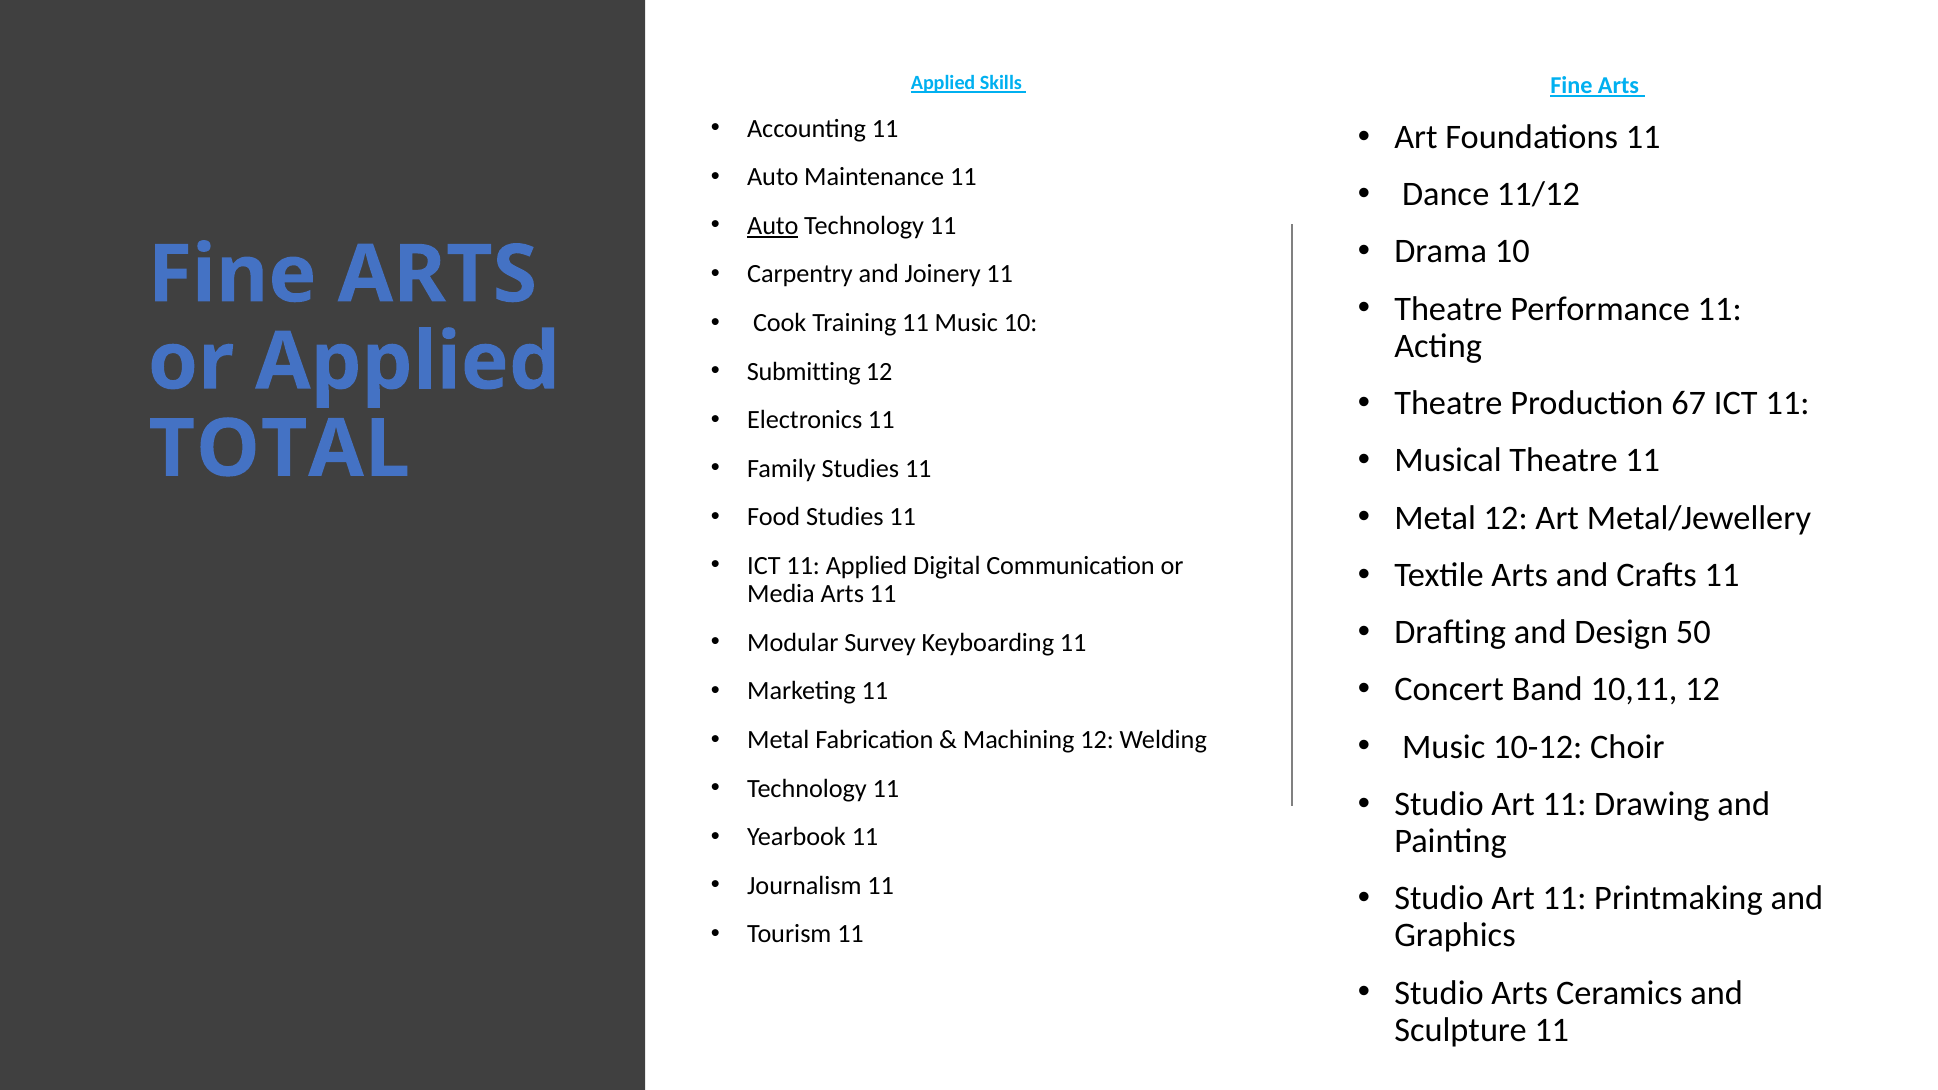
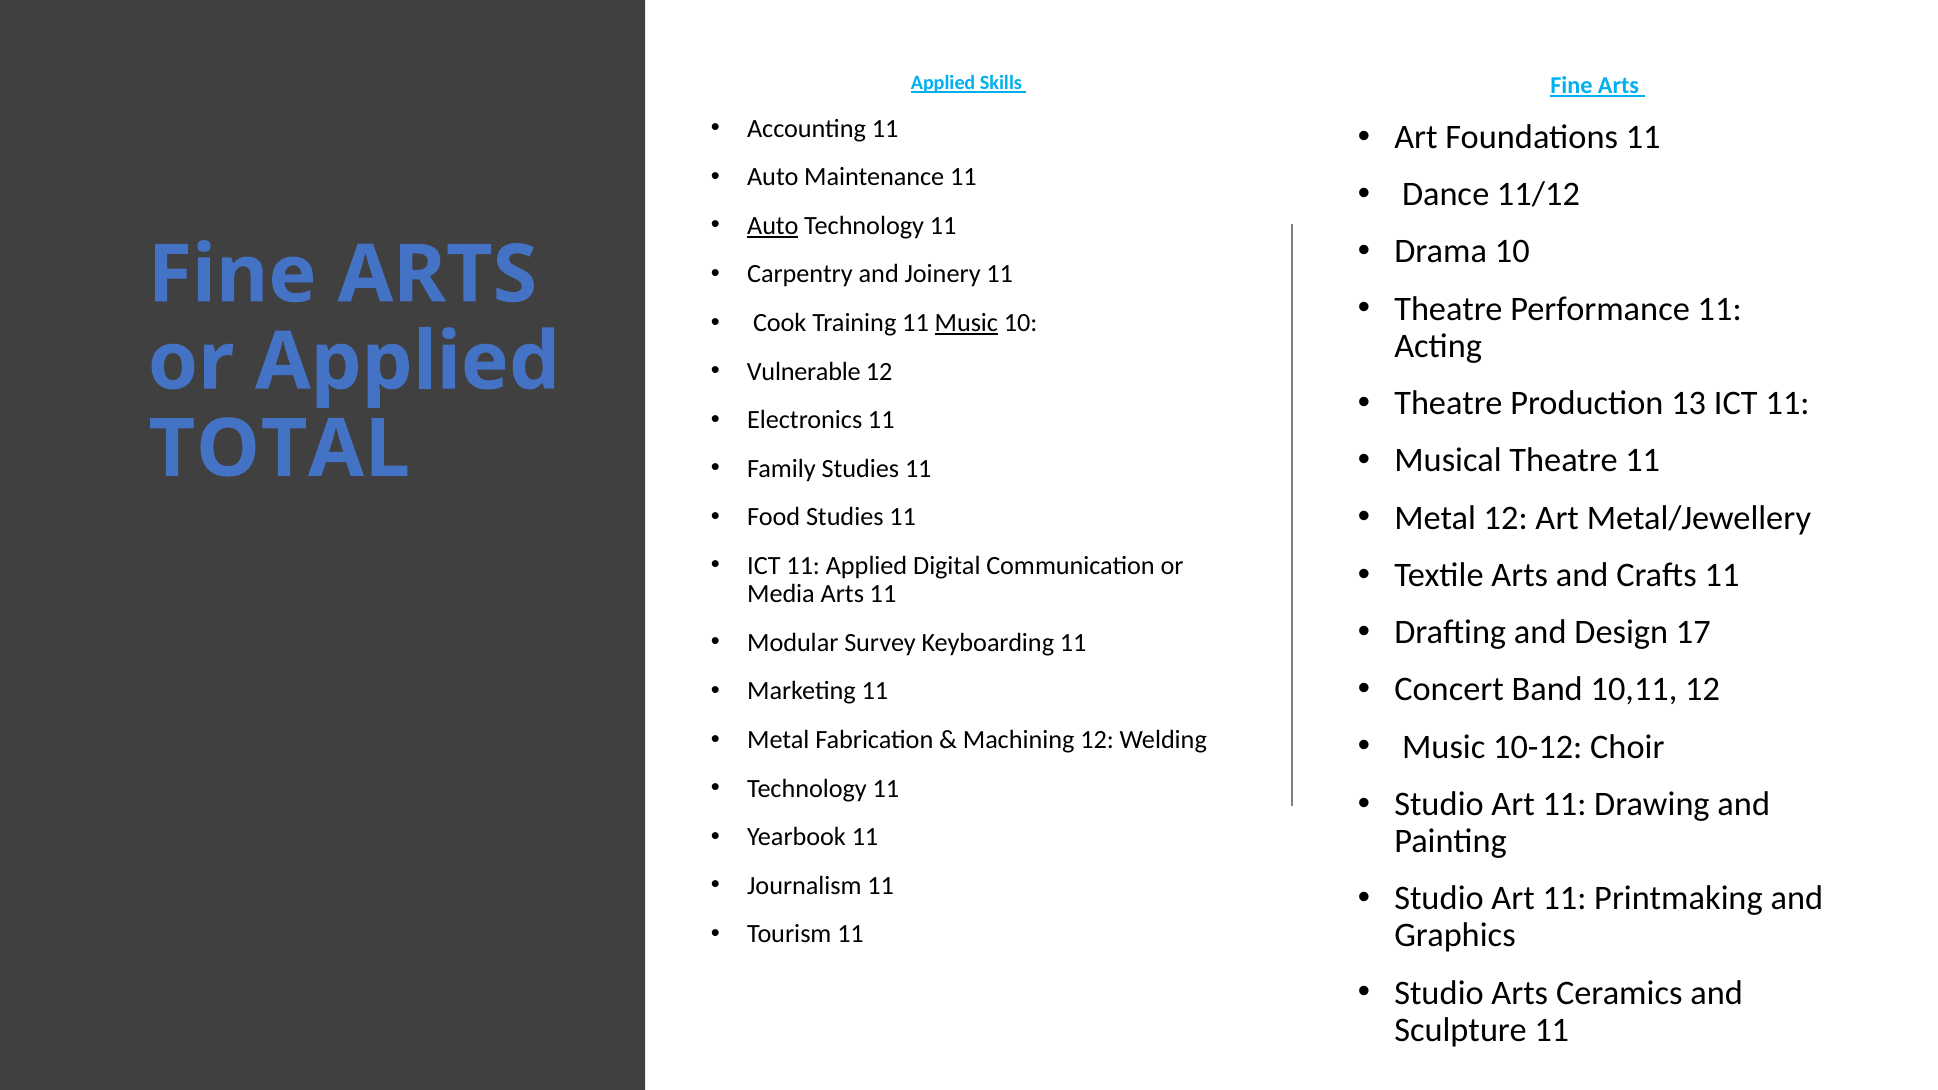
Music at (966, 323) underline: none -> present
Submitting: Submitting -> Vulnerable
67: 67 -> 13
50: 50 -> 17
